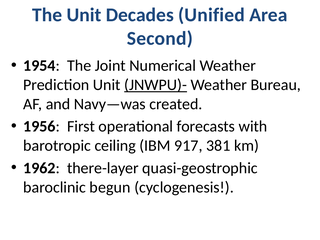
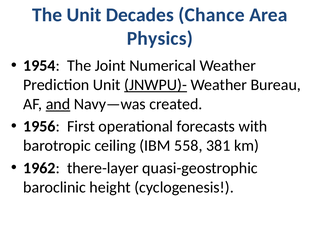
Unified: Unified -> Chance
Second: Second -> Physics
and underline: none -> present
917: 917 -> 558
begun: begun -> height
